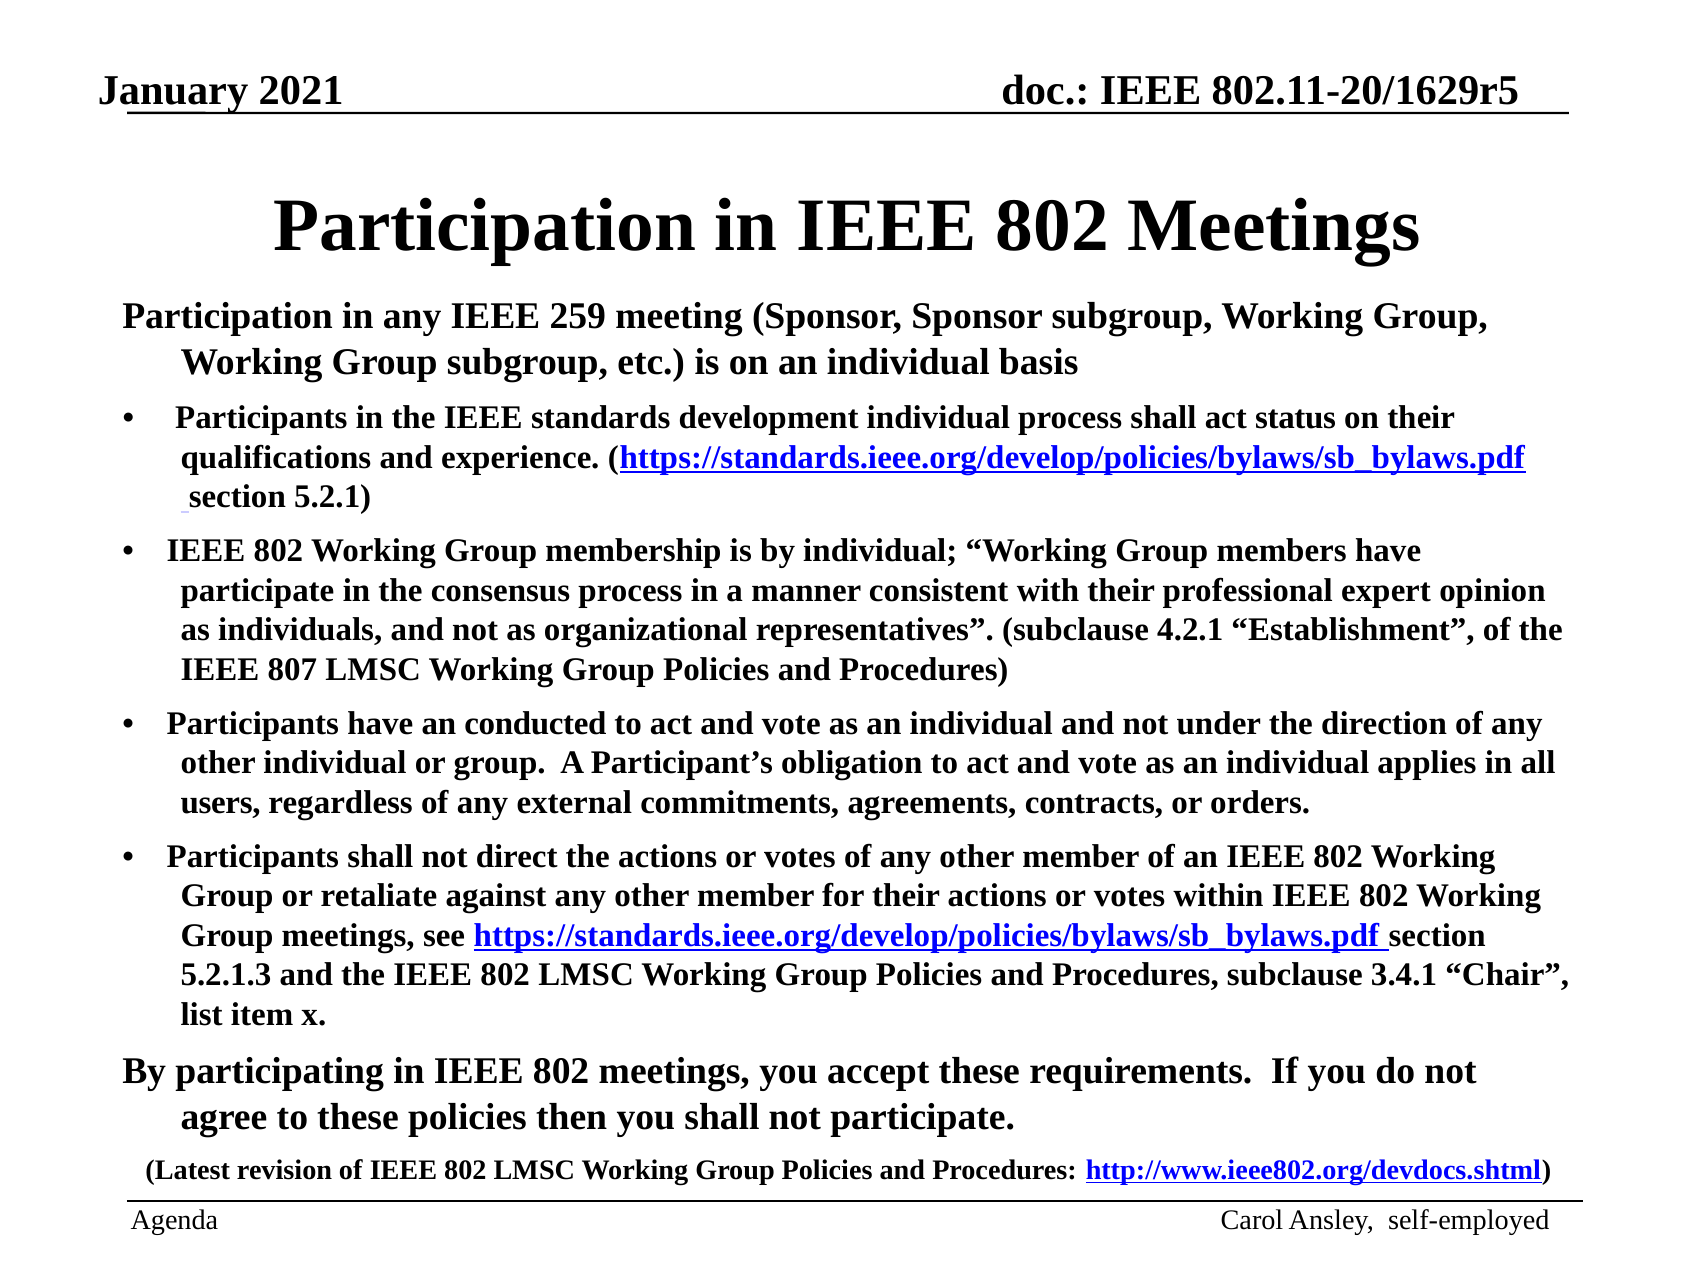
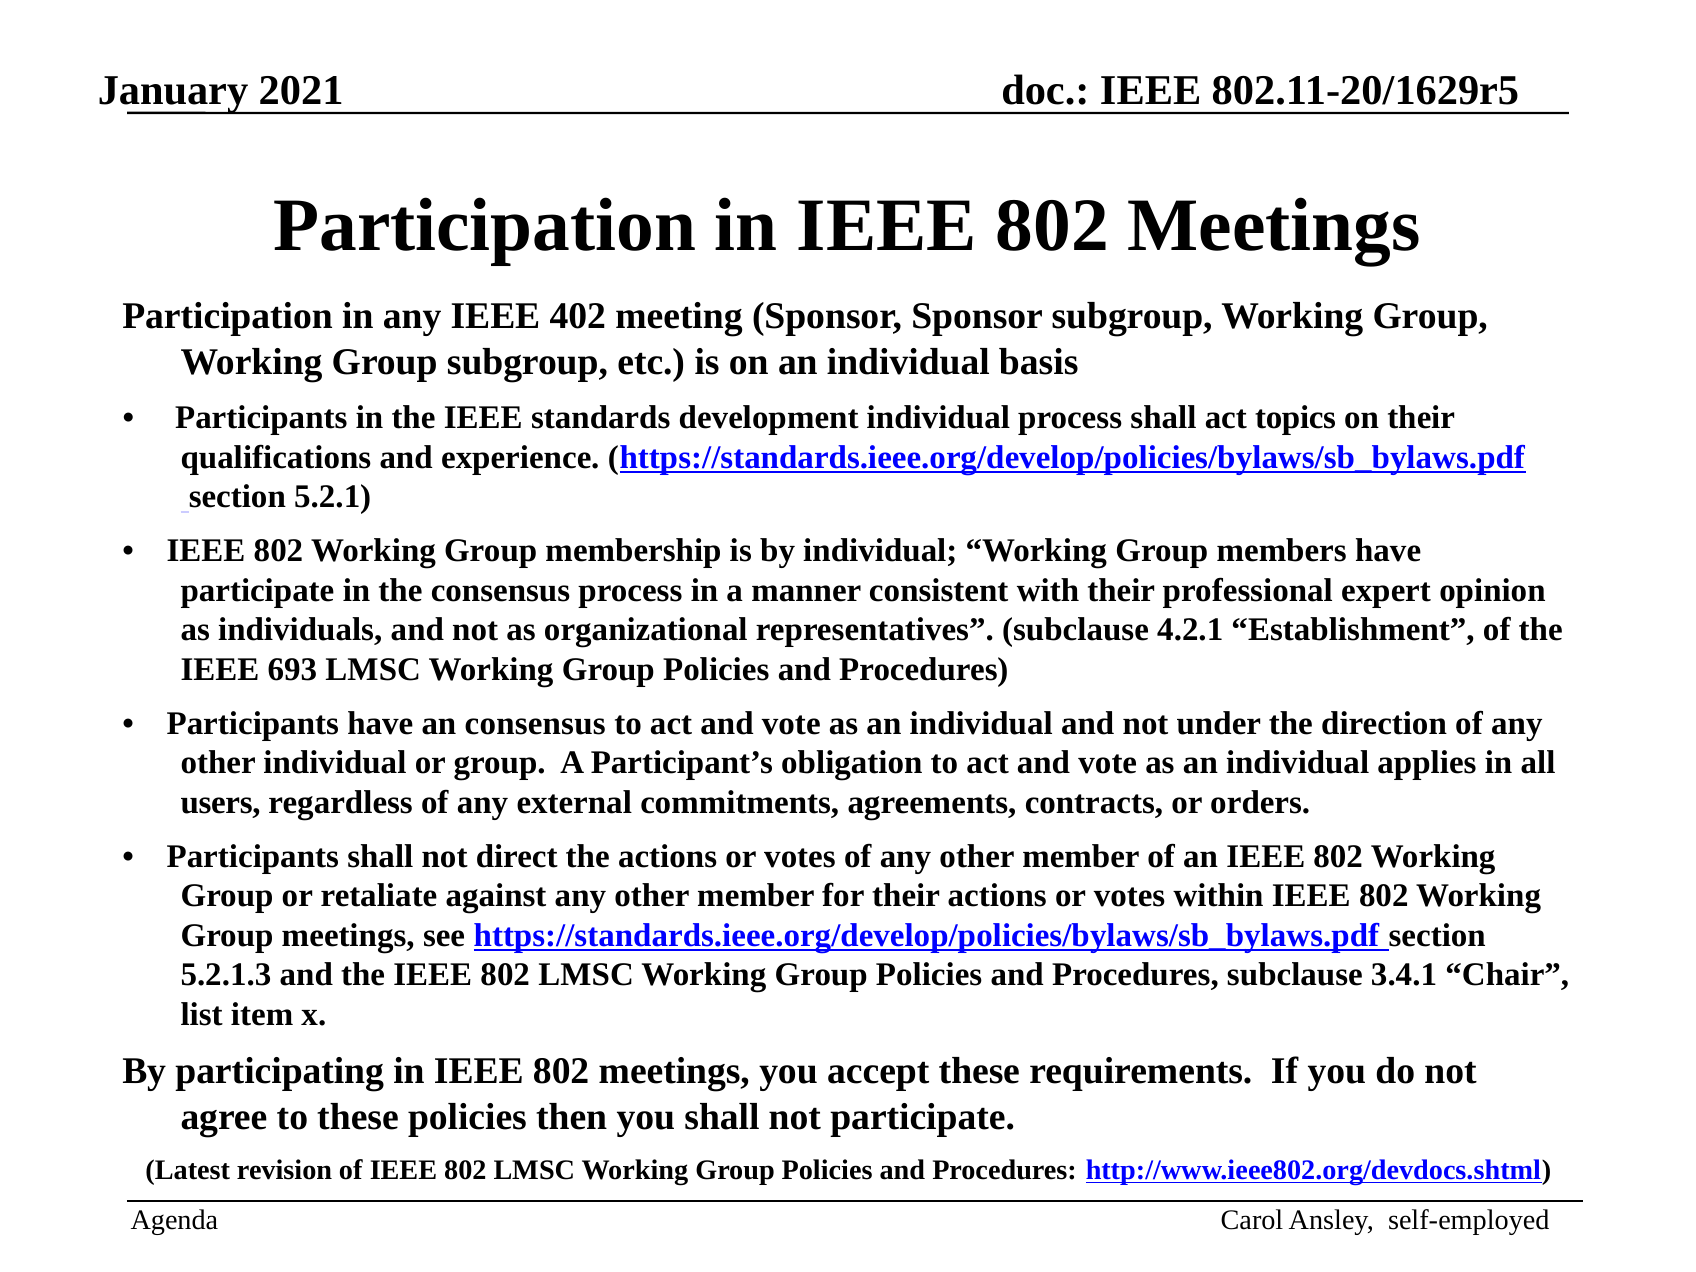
259: 259 -> 402
status: status -> topics
807: 807 -> 693
an conducted: conducted -> consensus
